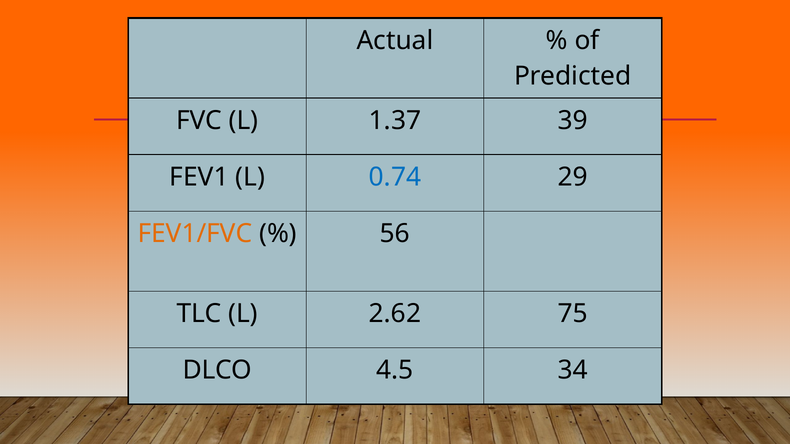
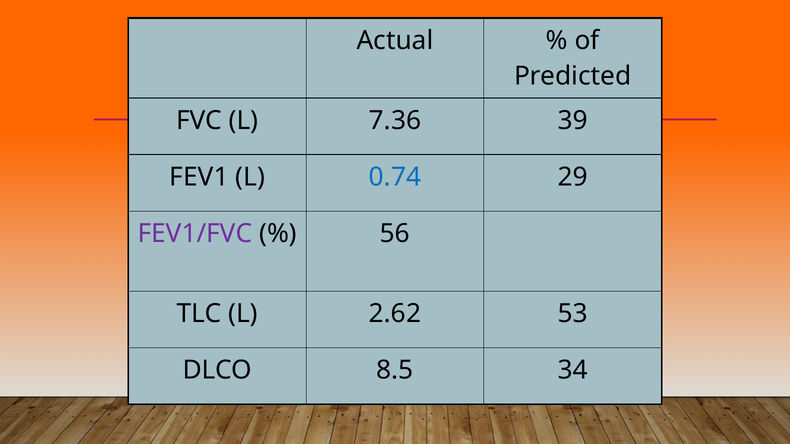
1.37: 1.37 -> 7.36
FEV1/FVC colour: orange -> purple
75: 75 -> 53
4.5: 4.5 -> 8.5
